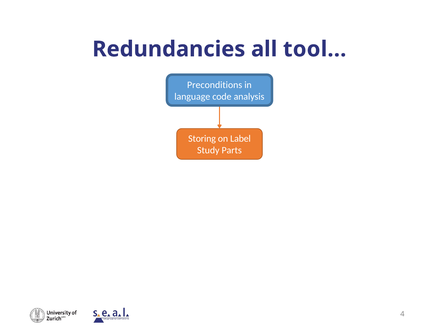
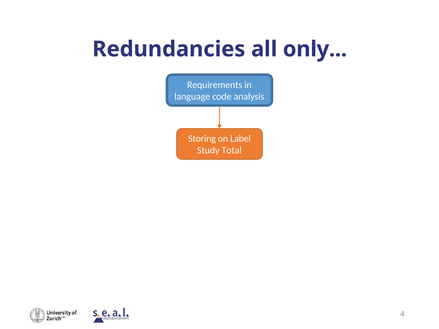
tool: tool -> only
Preconditions: Preconditions -> Requirements
Parts: Parts -> Total
